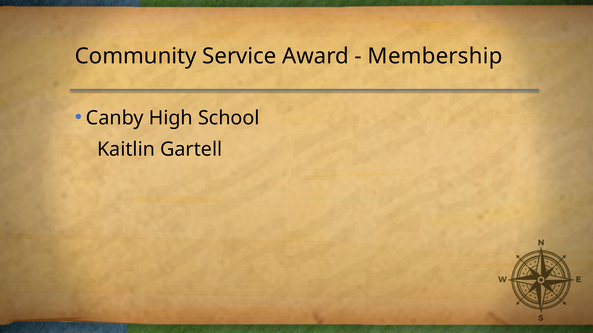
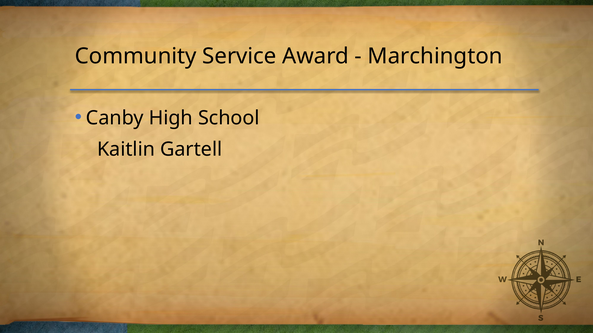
Membership: Membership -> Marchington
